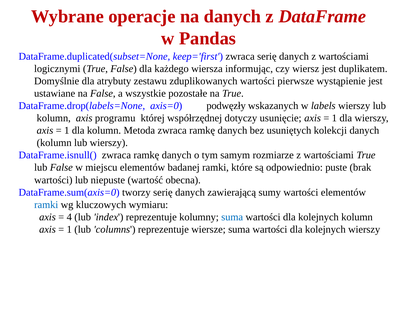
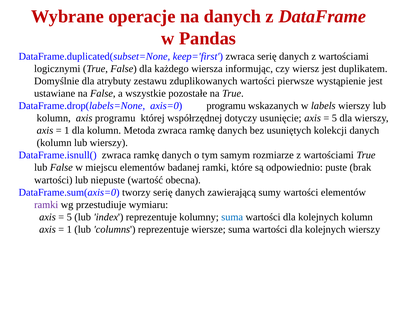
axis=0 podwęzły: podwęzły -> programu
1 at (334, 118): 1 -> 5
ramki at (46, 205) colour: blue -> purple
kluczowych: kluczowych -> przestudiuje
4 at (69, 217): 4 -> 5
